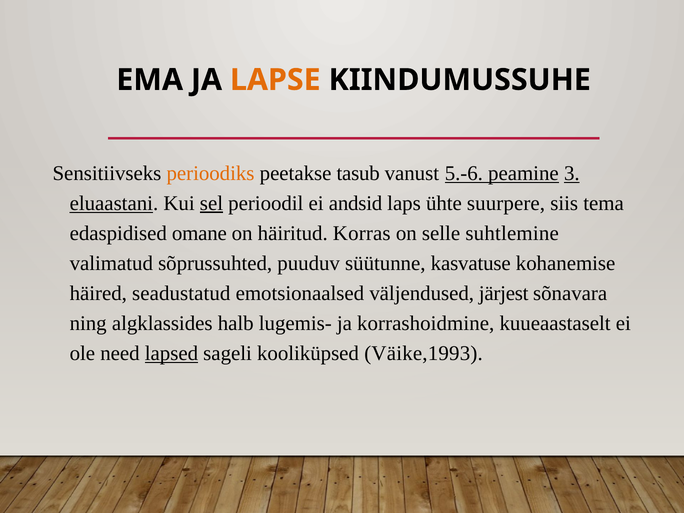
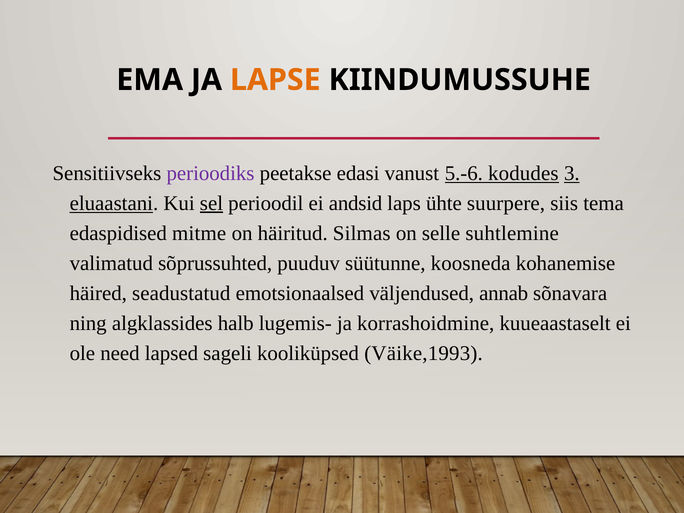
perioodiks colour: orange -> purple
tasub: tasub -> edasi
peamine: peamine -> kodudes
omane: omane -> mitme
Korras: Korras -> Silmas
kasvatuse: kasvatuse -> koosneda
järjest: järjest -> annab
lapsed underline: present -> none
